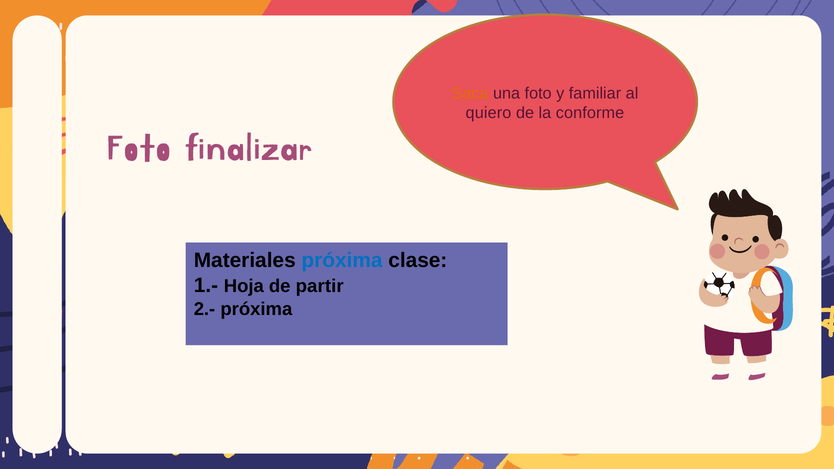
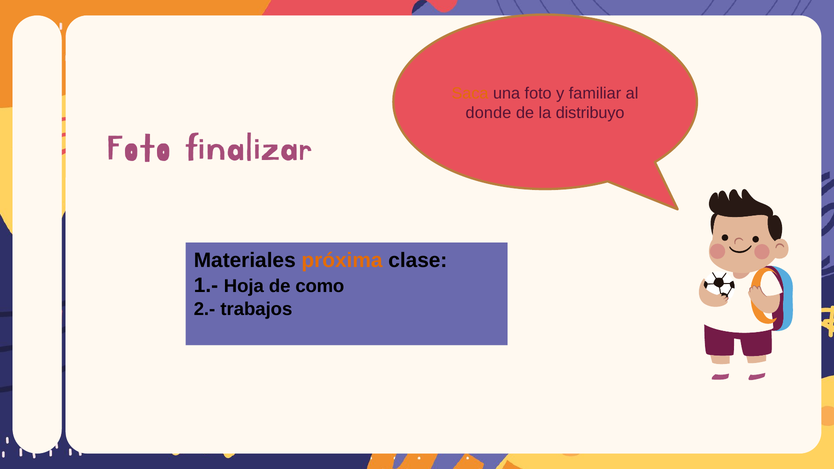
quiero: quiero -> donde
conforme: conforme -> distribuyo
próxima at (342, 261) colour: blue -> orange
partir: partir -> como
2.- próxima: próxima -> trabajos
